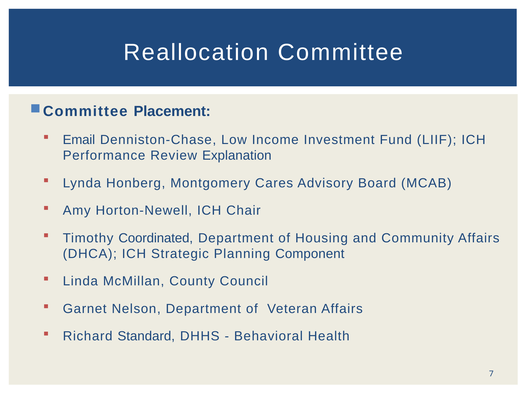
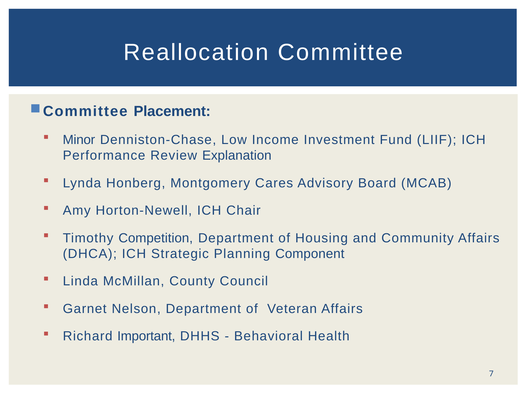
Email: Email -> Minor
Coordinated: Coordinated -> Competition
Standard: Standard -> Important
